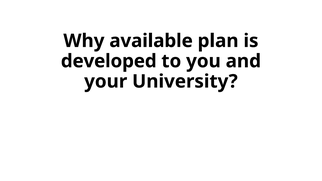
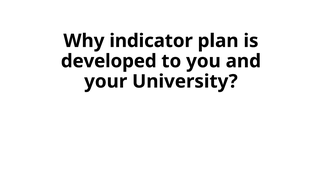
available: available -> indicator
